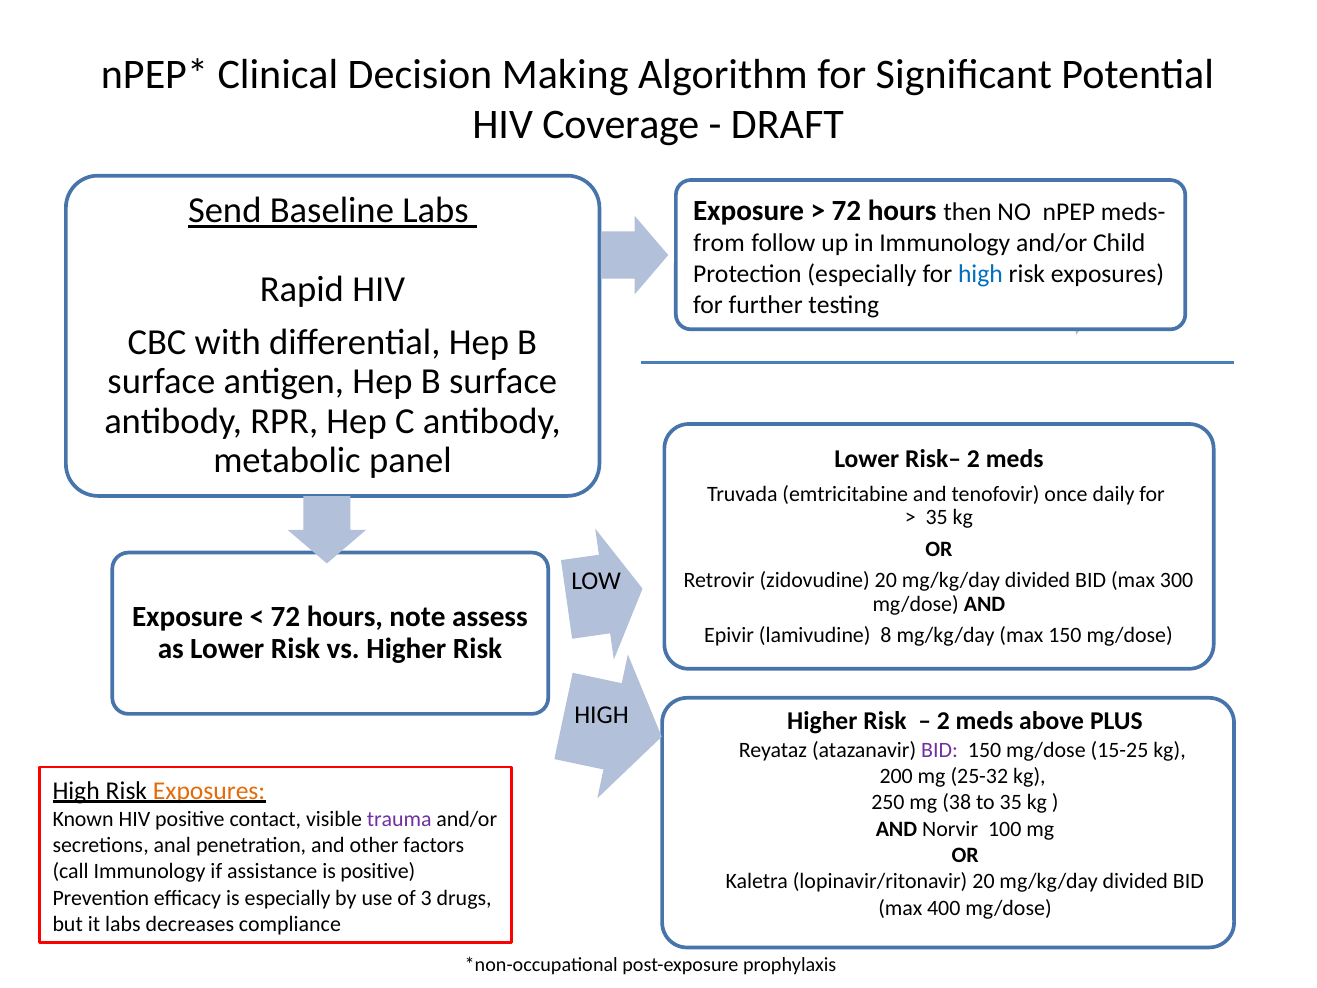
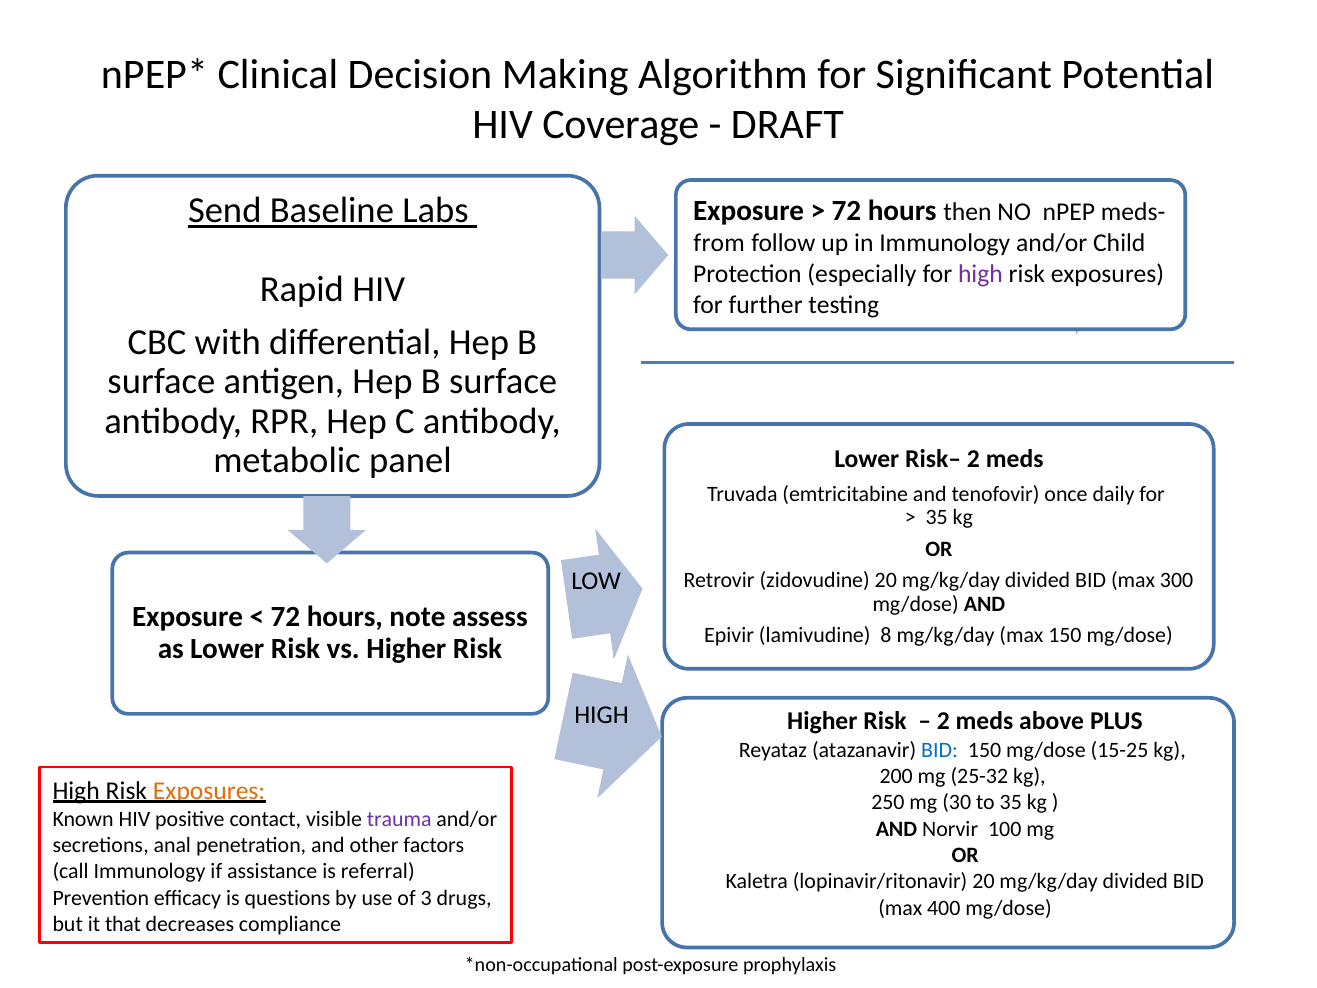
high at (980, 274) colour: blue -> purple
BID at (940, 750) colour: purple -> blue
38: 38 -> 30
is positive: positive -> referral
is especially: especially -> questions
it labs: labs -> that
